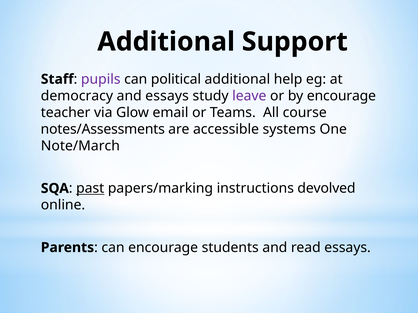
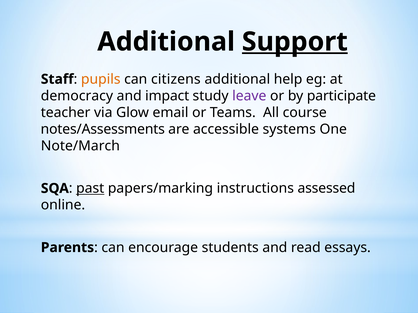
Support underline: none -> present
pupils colour: purple -> orange
political: political -> citizens
and essays: essays -> impact
by encourage: encourage -> participate
devolved: devolved -> assessed
